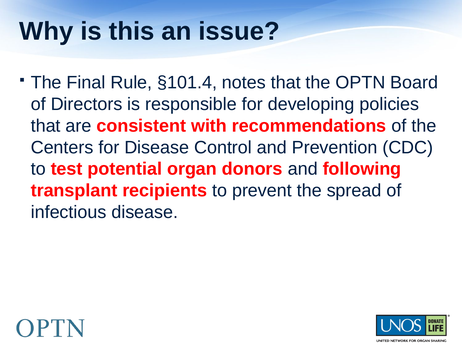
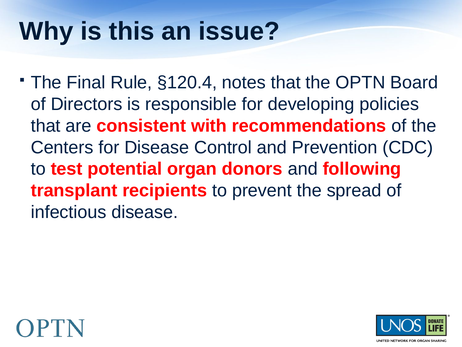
§101.4: §101.4 -> §120.4
